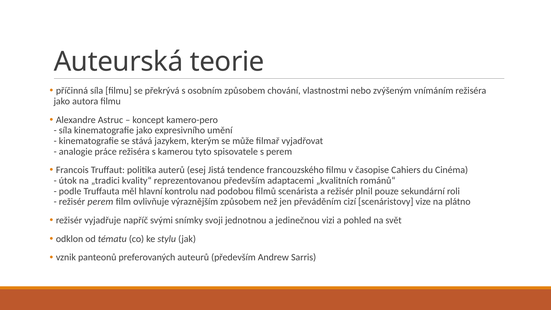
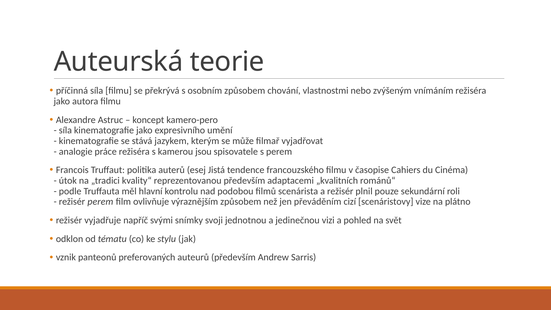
tyto: tyto -> jsou
